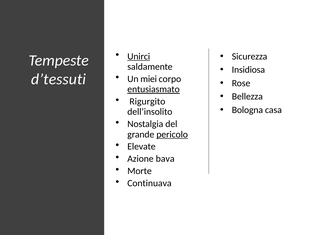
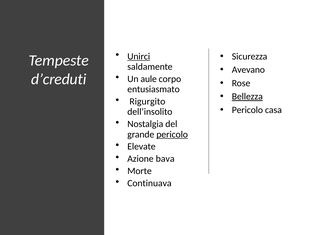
Insidiosa: Insidiosa -> Avevano
miei: miei -> aule
d’tessuti: d’tessuti -> d’creduti
entusiasmato underline: present -> none
Bellezza underline: none -> present
Bologna at (247, 110): Bologna -> Pericolo
